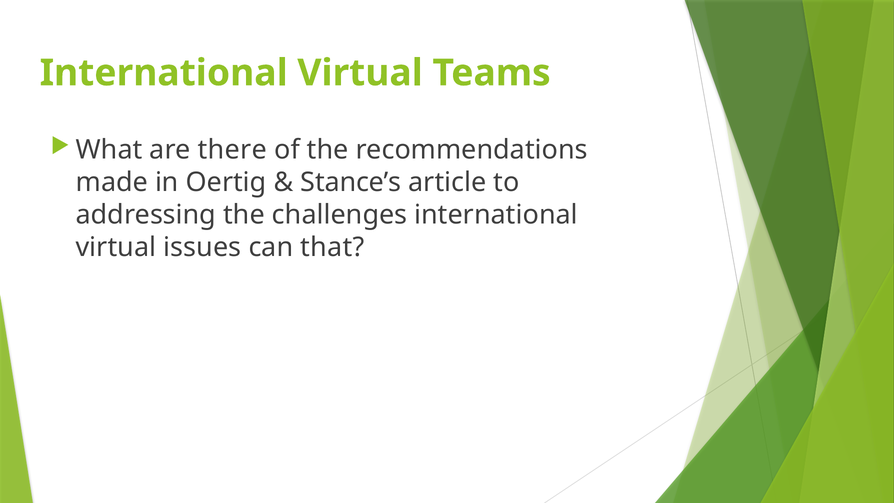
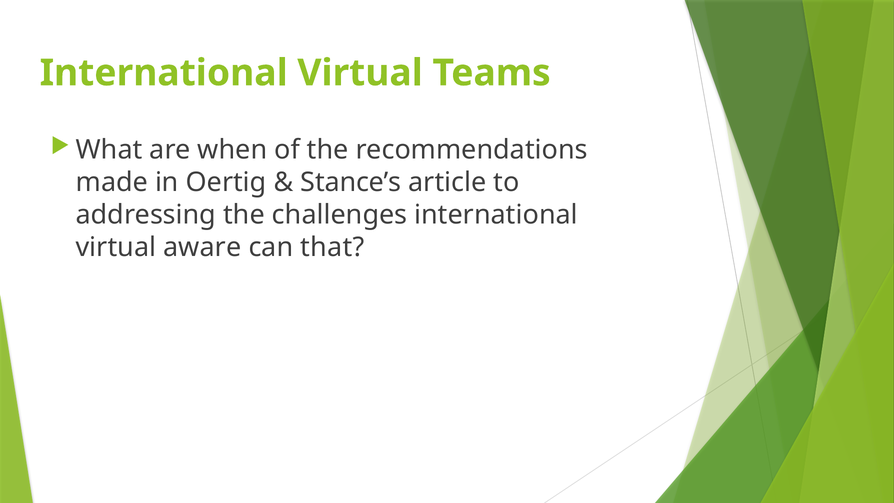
there: there -> when
issues: issues -> aware
